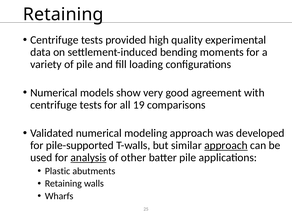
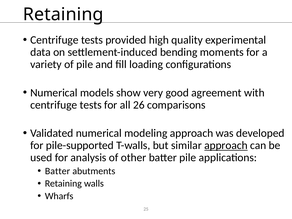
19: 19 -> 26
analysis underline: present -> none
Plastic at (58, 171): Plastic -> Batter
